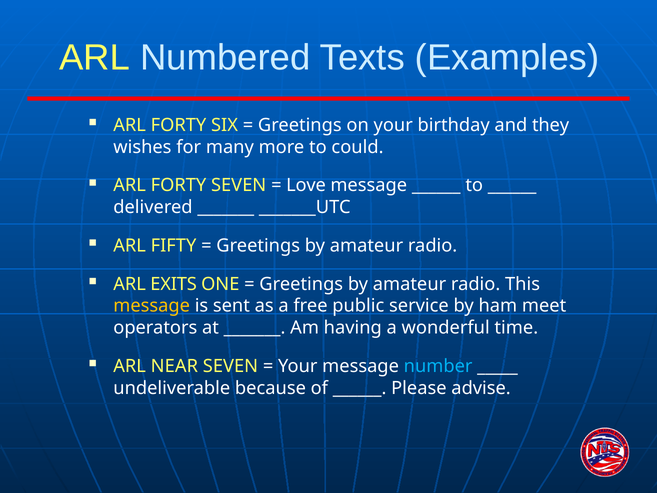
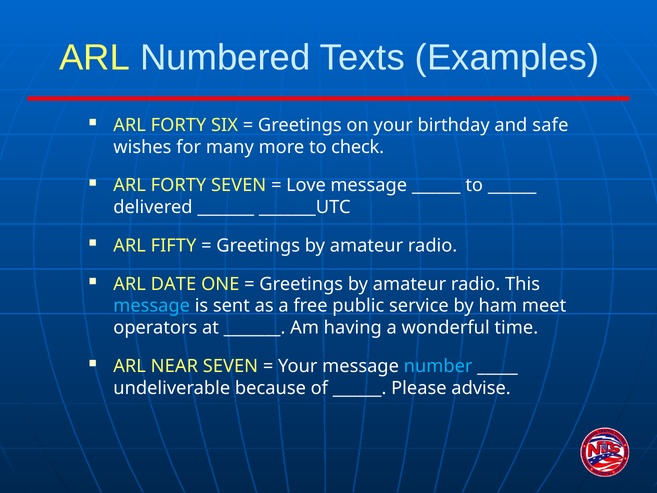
they: they -> safe
could: could -> check
EXITS: EXITS -> DATE
message at (152, 306) colour: yellow -> light blue
